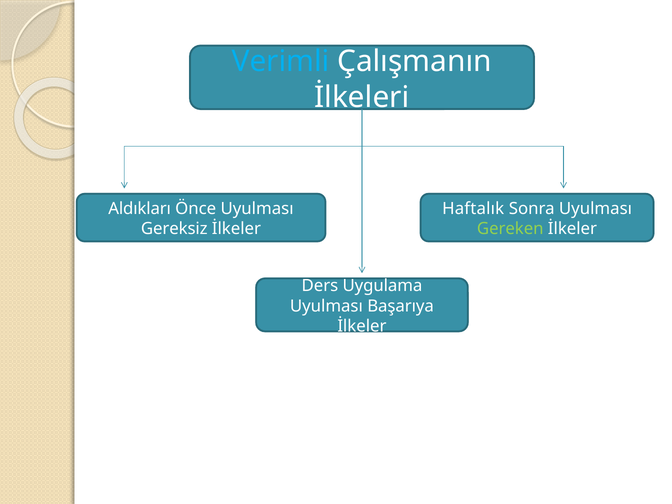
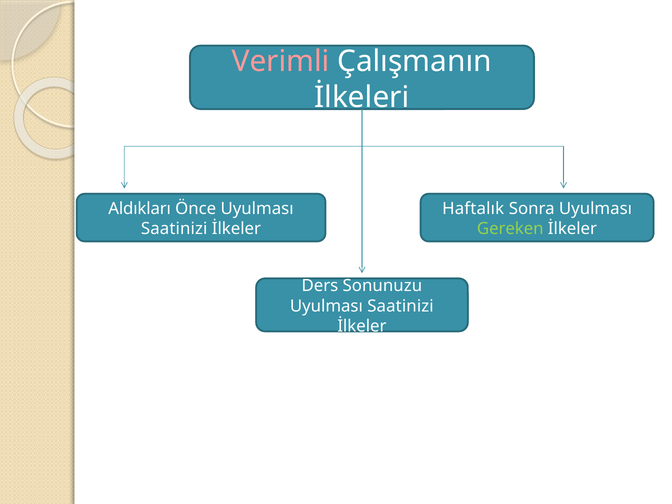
Verimli colour: light blue -> pink
Gereksiz at (174, 229): Gereksiz -> Saatinizi
Uygulama: Uygulama -> Sonunuzu
Başarıya at (401, 306): Başarıya -> Saatinizi
